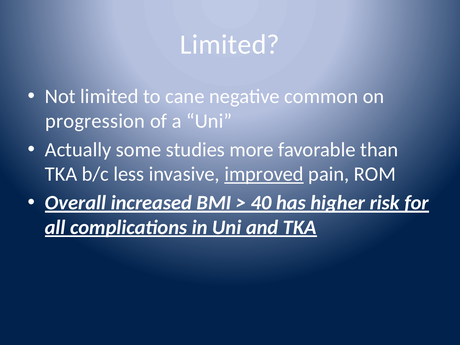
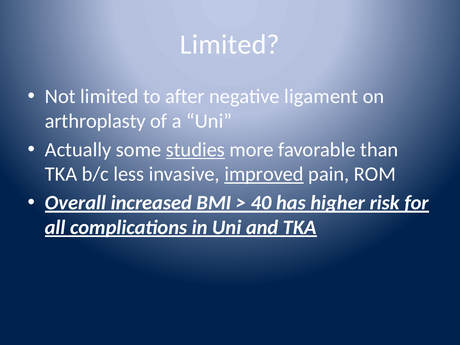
cane: cane -> after
common: common -> ligament
progression: progression -> arthroplasty
studies underline: none -> present
